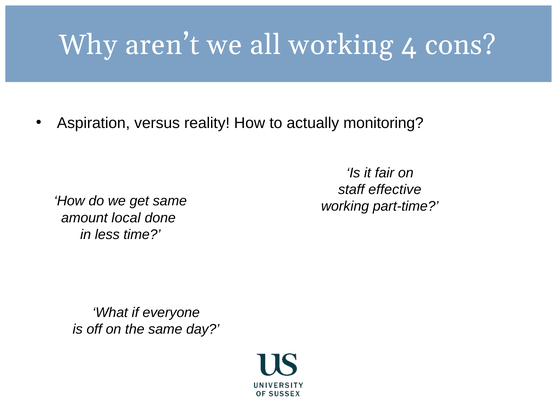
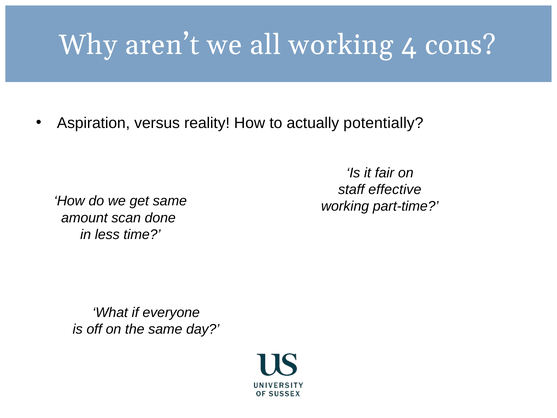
monitoring: monitoring -> potentially
local: local -> scan
